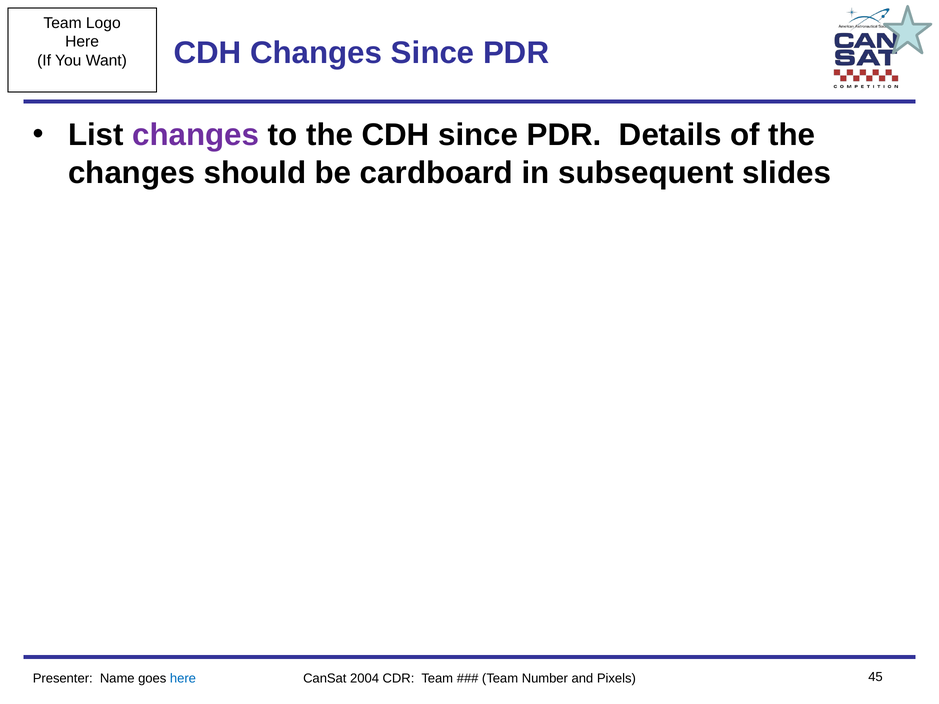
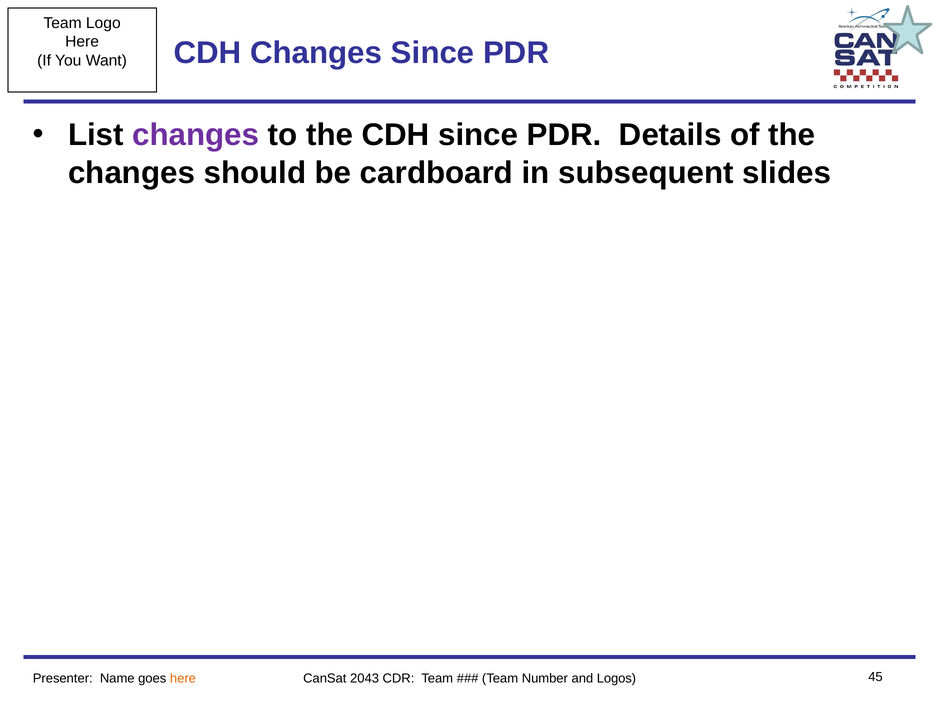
here at (183, 679) colour: blue -> orange
2004: 2004 -> 2043
Pixels: Pixels -> Logos
